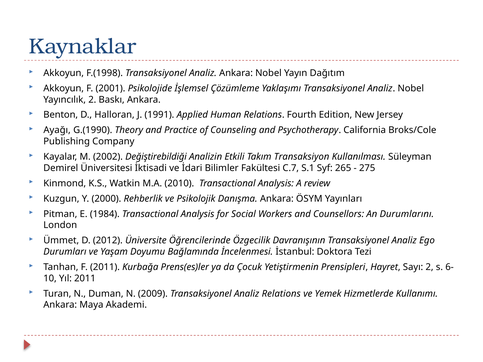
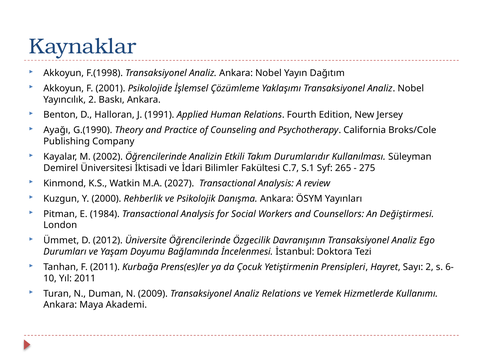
2002 Değiştirebildiği: Değiştirebildiği -> Öğrencilerinde
Transaksiyon: Transaksiyon -> Durumlarıdır
2010: 2010 -> 2027
Durumlarını: Durumlarını -> Değiştirmesi
